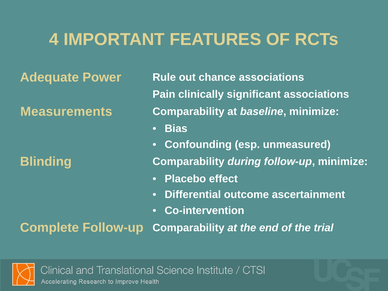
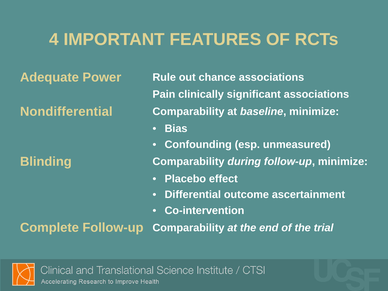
Measurements: Measurements -> Nondifferential
